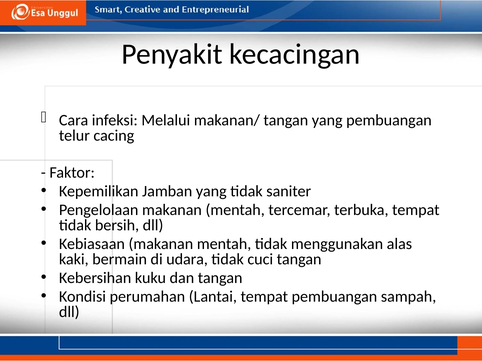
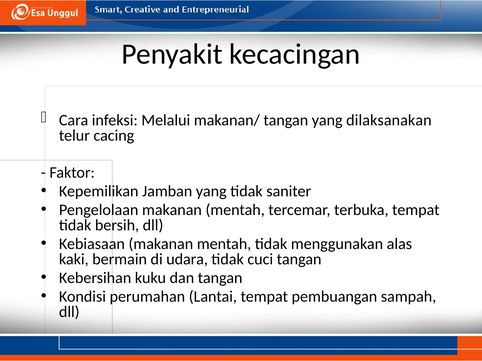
yang pembuangan: pembuangan -> dilaksanakan
